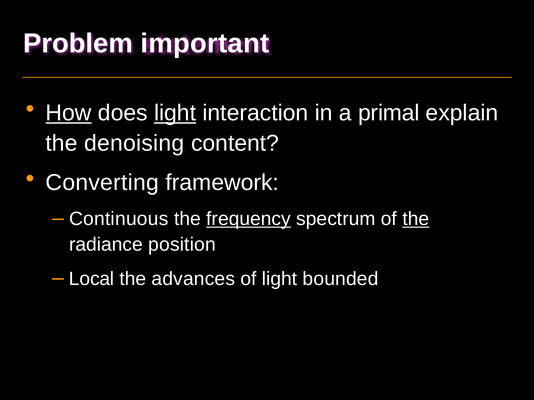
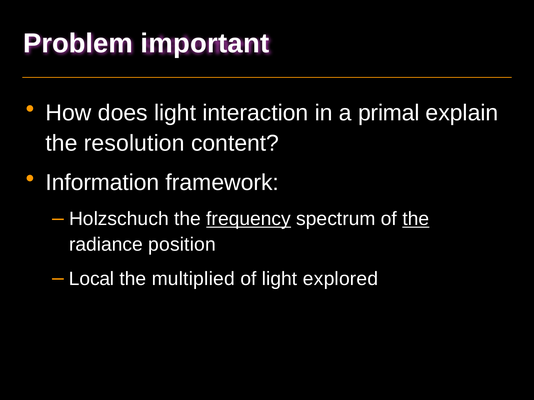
How underline: present -> none
light at (175, 113) underline: present -> none
denoising: denoising -> resolution
Converting: Converting -> Information
Continuous: Continuous -> Holzschuch
advances: advances -> multiplied
bounded: bounded -> explored
